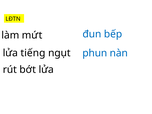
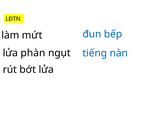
tiếng: tiếng -> phàn
phun: phun -> tiếng
